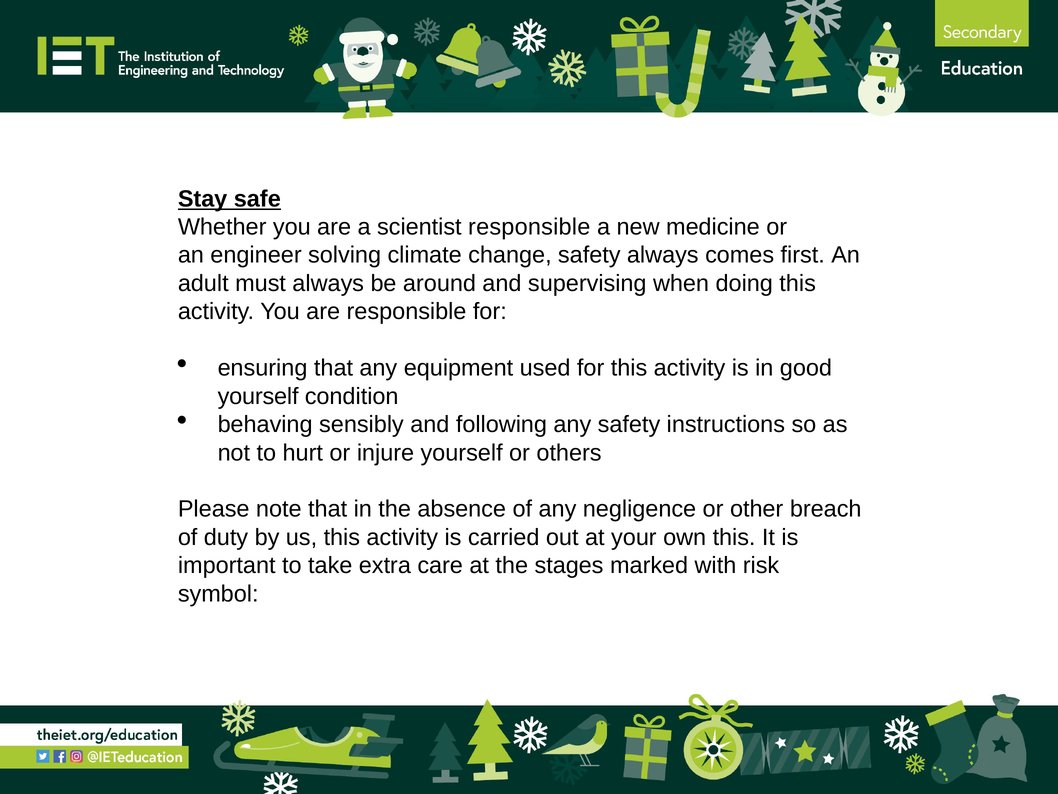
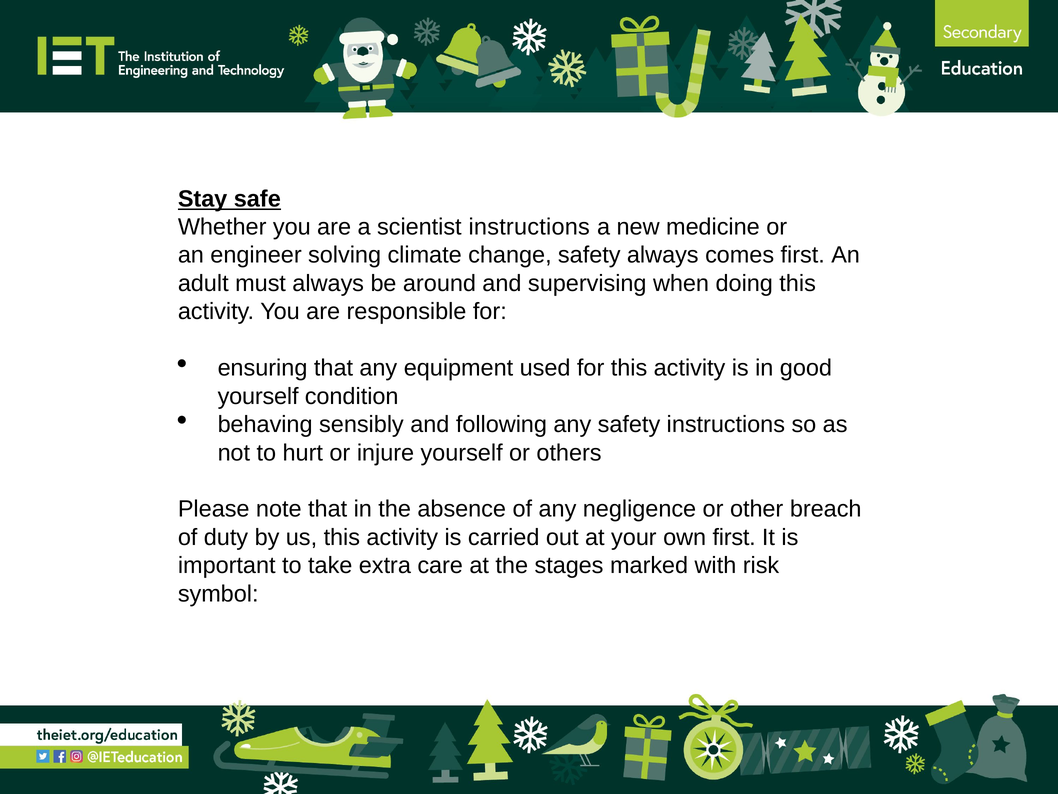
scientist responsible: responsible -> instructions
own this: this -> first
